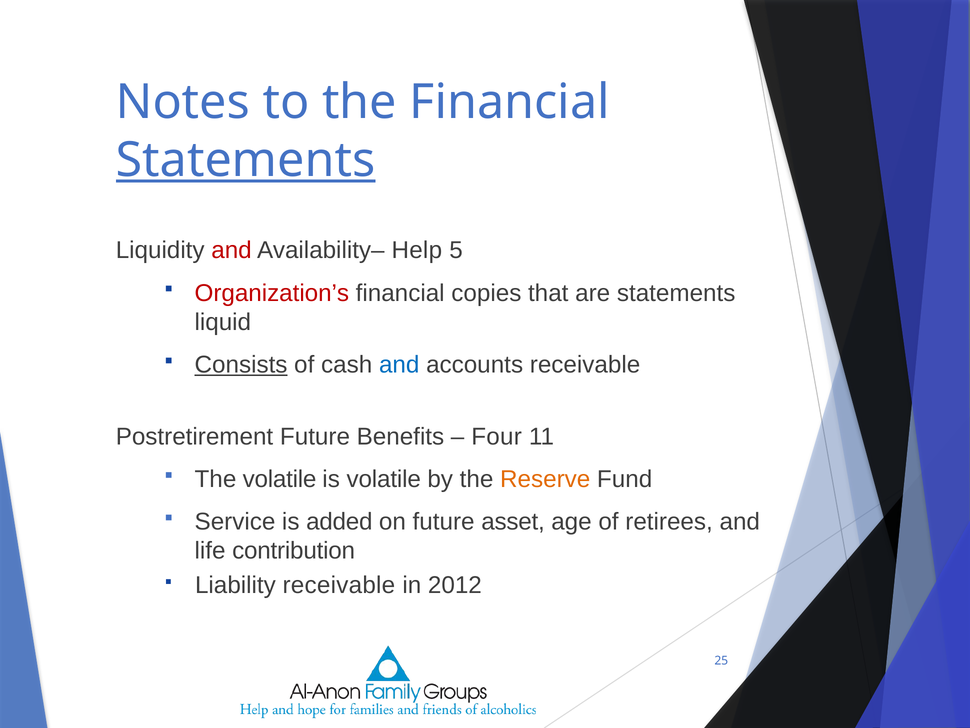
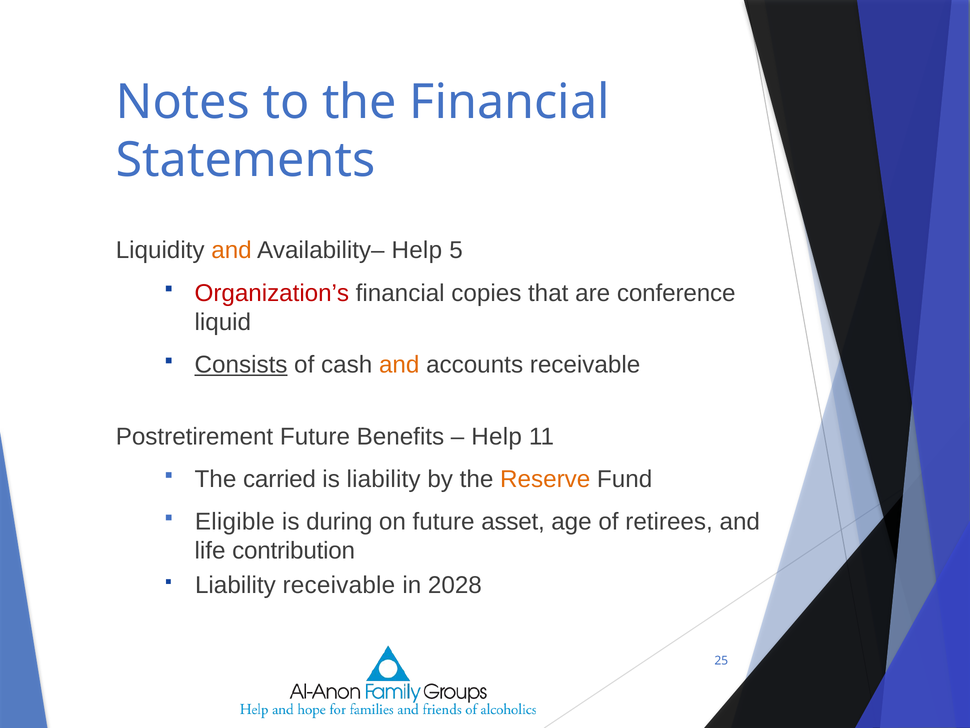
Statements at (246, 160) underline: present -> none
and at (232, 250) colour: red -> orange
are statements: statements -> conference
and at (399, 365) colour: blue -> orange
Four at (497, 436): Four -> Help
The volatile: volatile -> carried
is volatile: volatile -> liability
Service: Service -> Eligible
added: added -> during
2012: 2012 -> 2028
